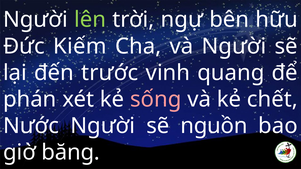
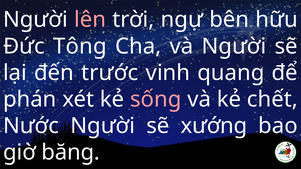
lên colour: light green -> pink
Kiếm: Kiếm -> Tông
nguồn: nguồn -> xướng
